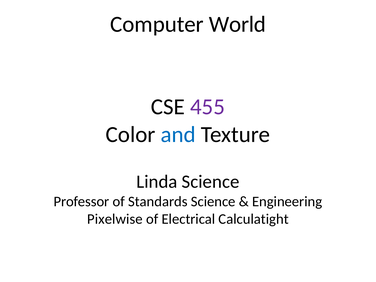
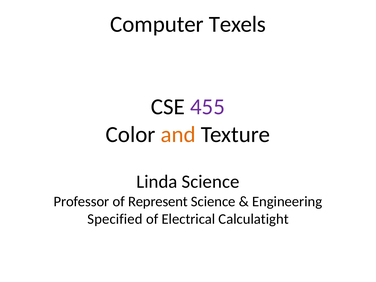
World: World -> Texels
and colour: blue -> orange
Standards: Standards -> Represent
Pixelwise: Pixelwise -> Specified
